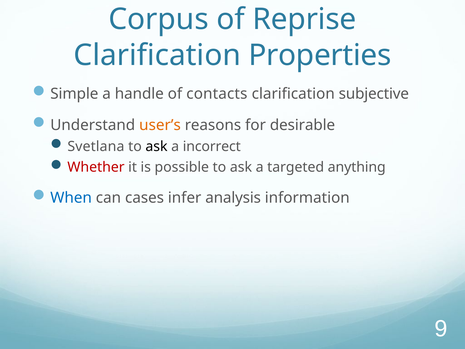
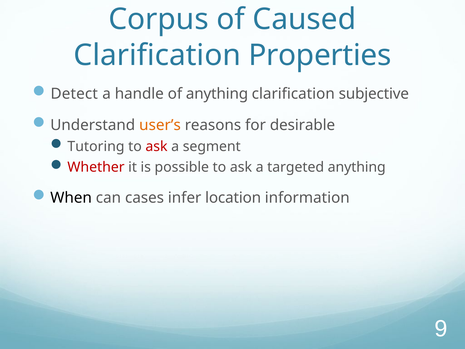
Reprise: Reprise -> Caused
Simple: Simple -> Detect
of contacts: contacts -> anything
Svetlana: Svetlana -> Tutoring
ask at (157, 146) colour: black -> red
incorrect: incorrect -> segment
When colour: blue -> black
analysis: analysis -> location
